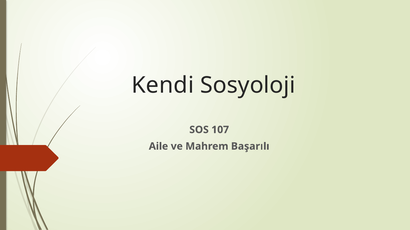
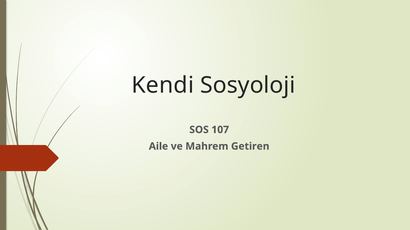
Başarılı: Başarılı -> Getiren
